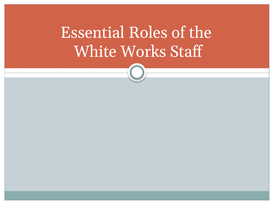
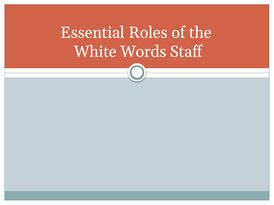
Works: Works -> Words
